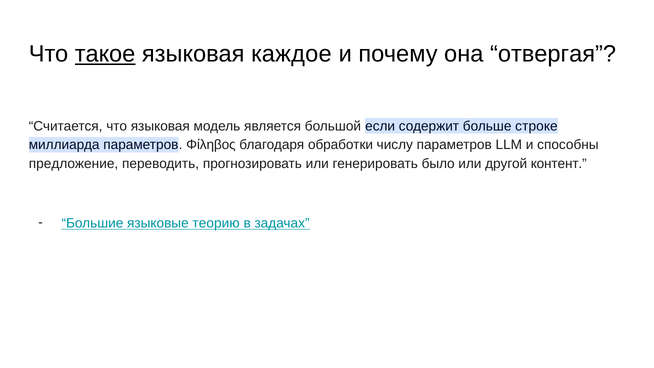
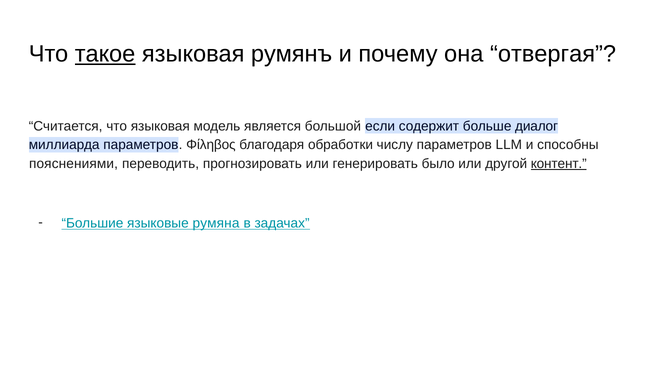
каждое: каждое -> румянъ
строке: строке -> диалог
предложение: предложение -> пояснениями
контент underline: none -> present
теорию: теорию -> румяна
